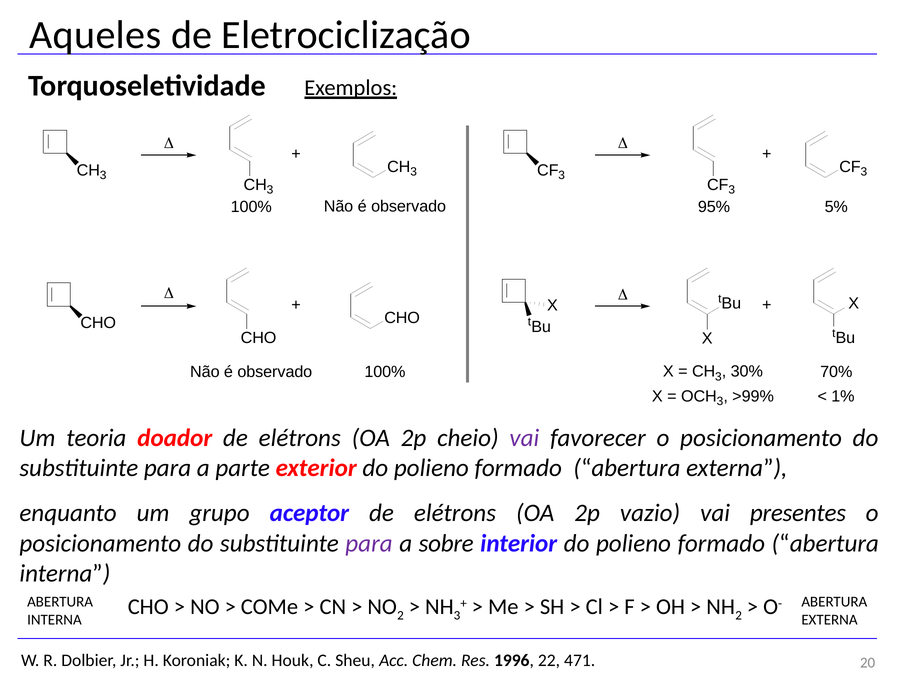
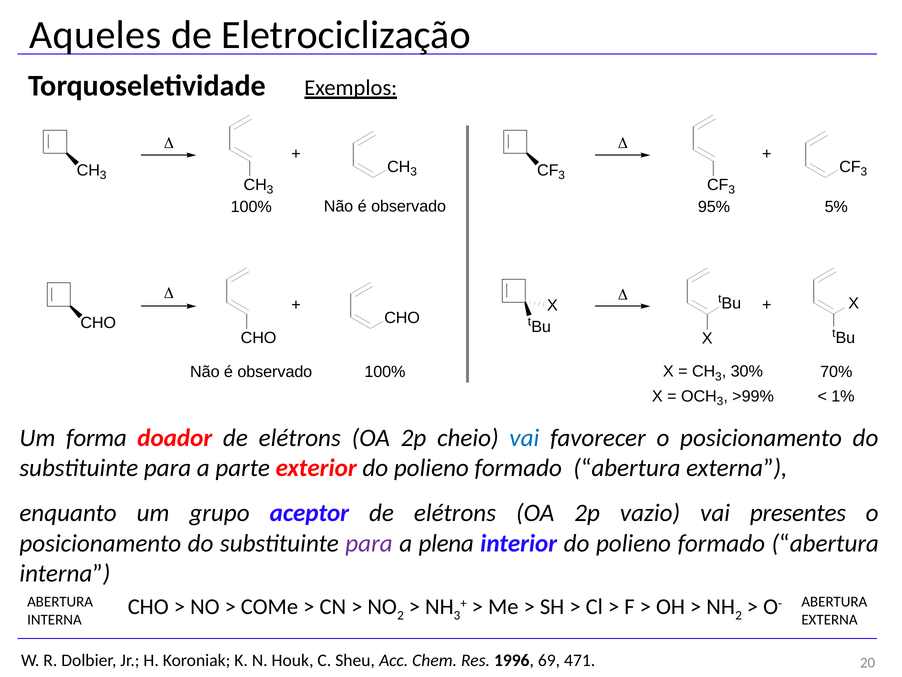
teoria: teoria -> forma
vai at (524, 438) colour: purple -> blue
sobre: sobre -> plena
22: 22 -> 69
